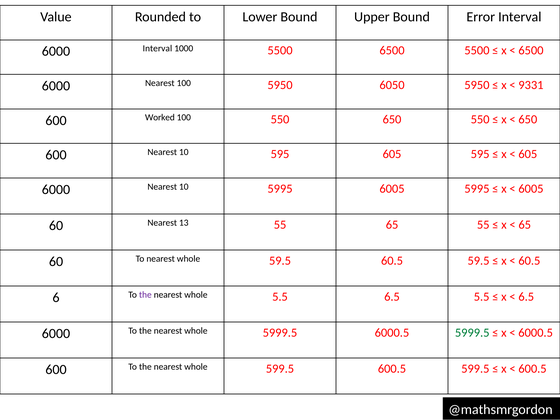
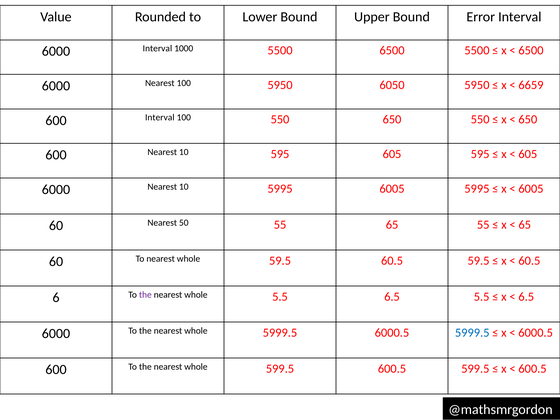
9331: 9331 -> 6659
600 Worked: Worked -> Interval
13: 13 -> 50
5999.5 at (472, 333) colour: green -> blue
